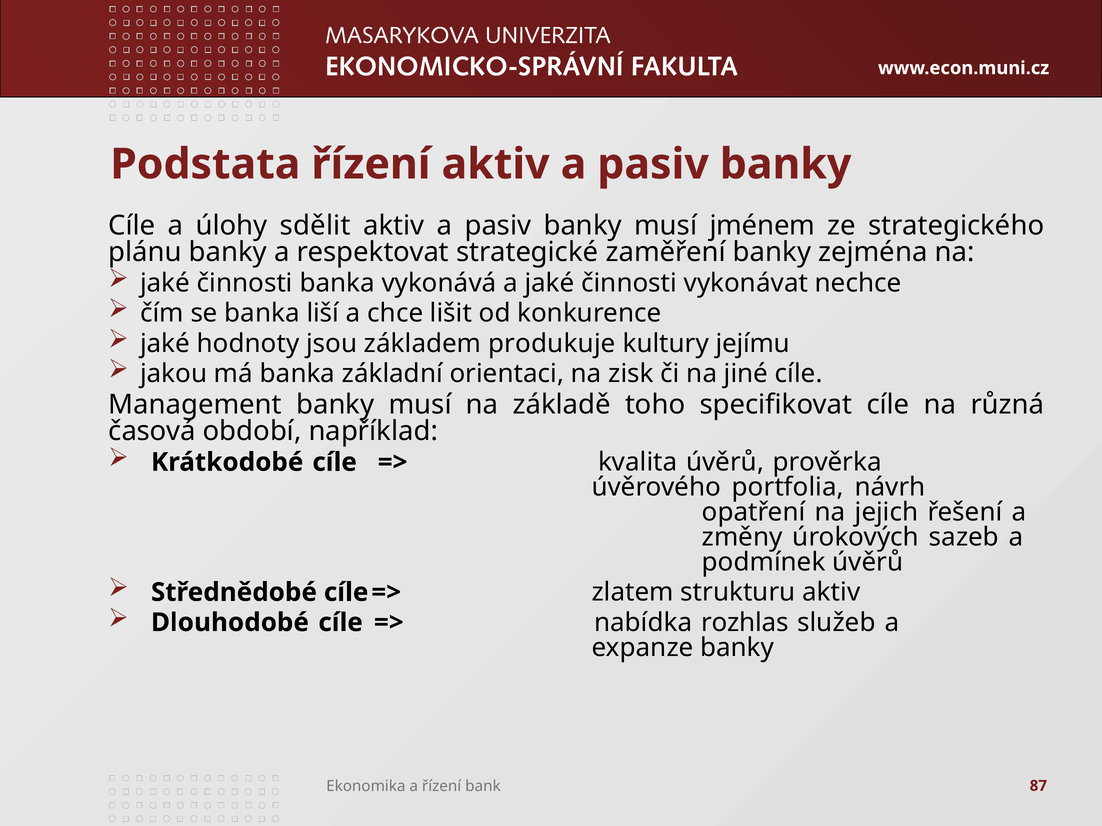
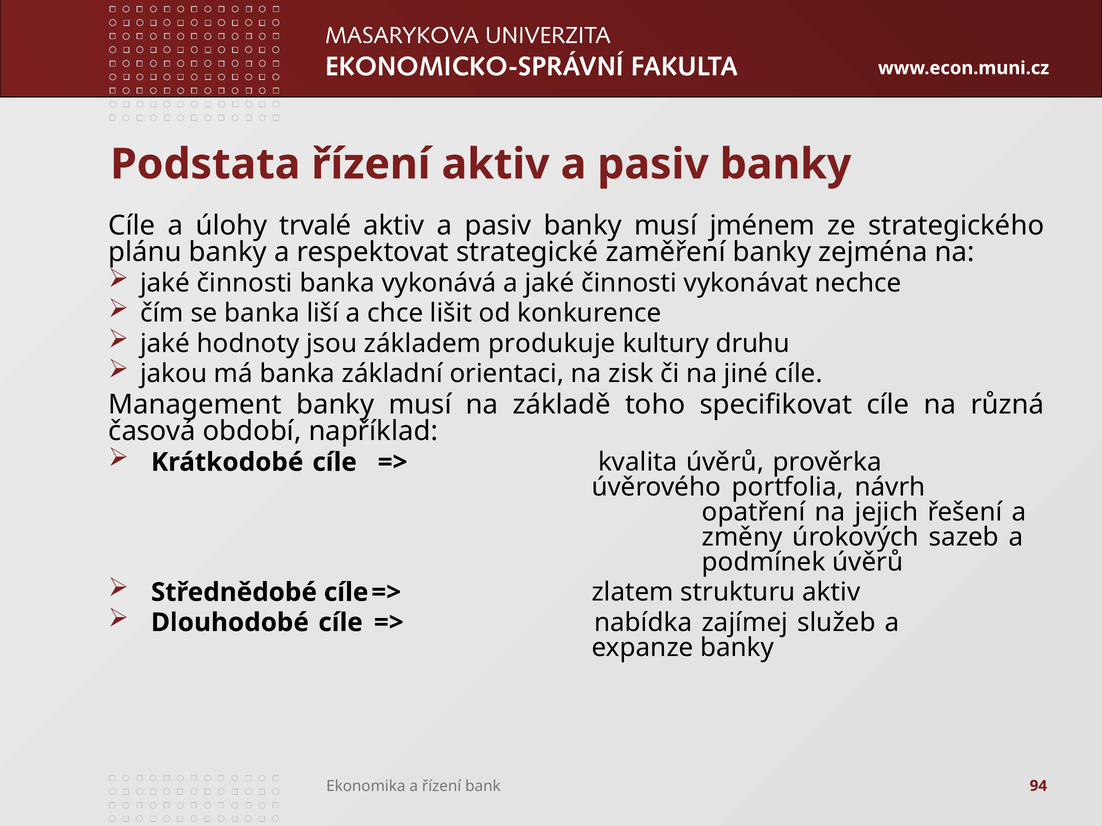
sdělit: sdělit -> trvalé
jejímu: jejímu -> druhu
rozhlas: rozhlas -> zajímej
87: 87 -> 94
